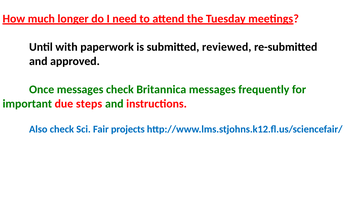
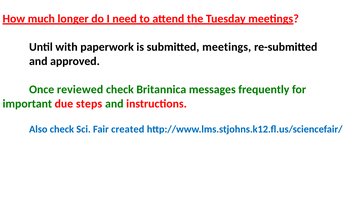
submitted reviewed: reviewed -> meetings
Once messages: messages -> reviewed
projects: projects -> created
